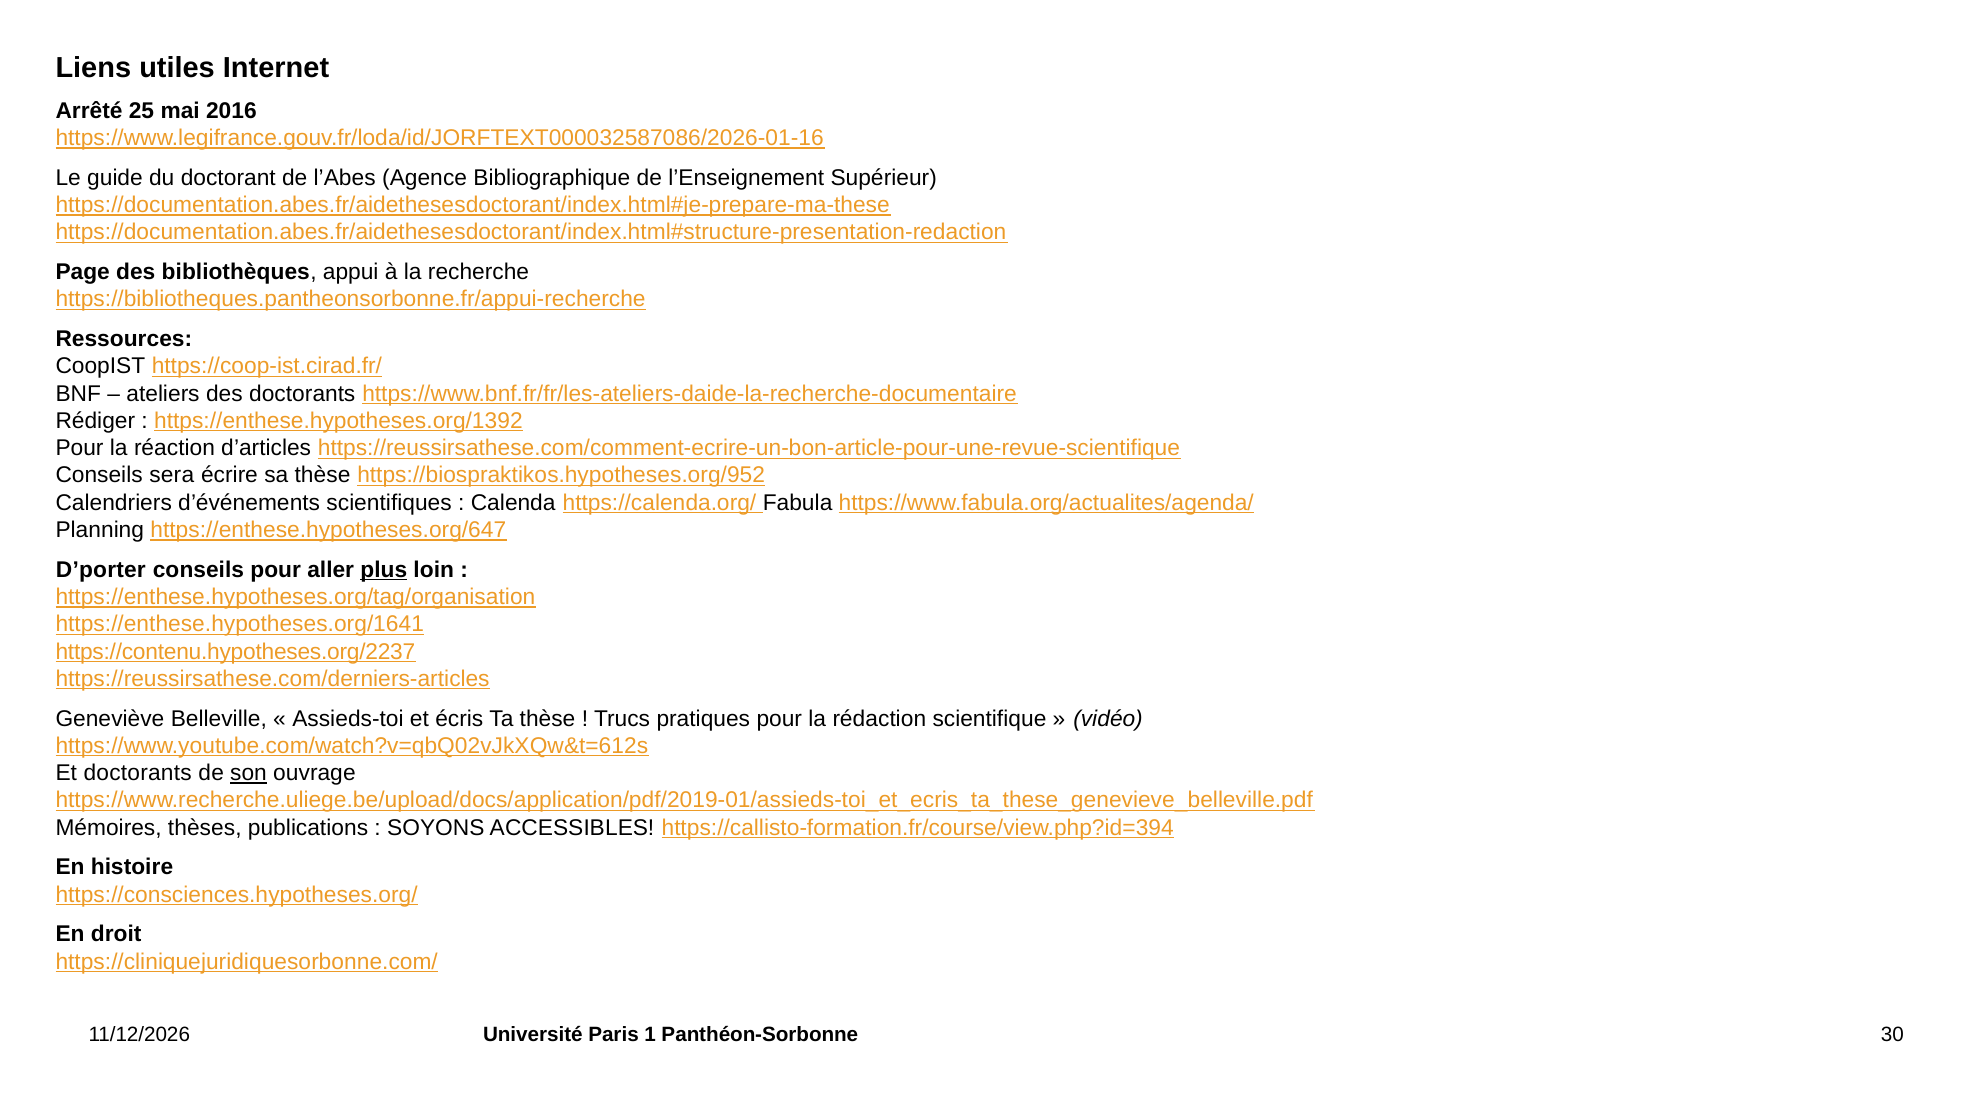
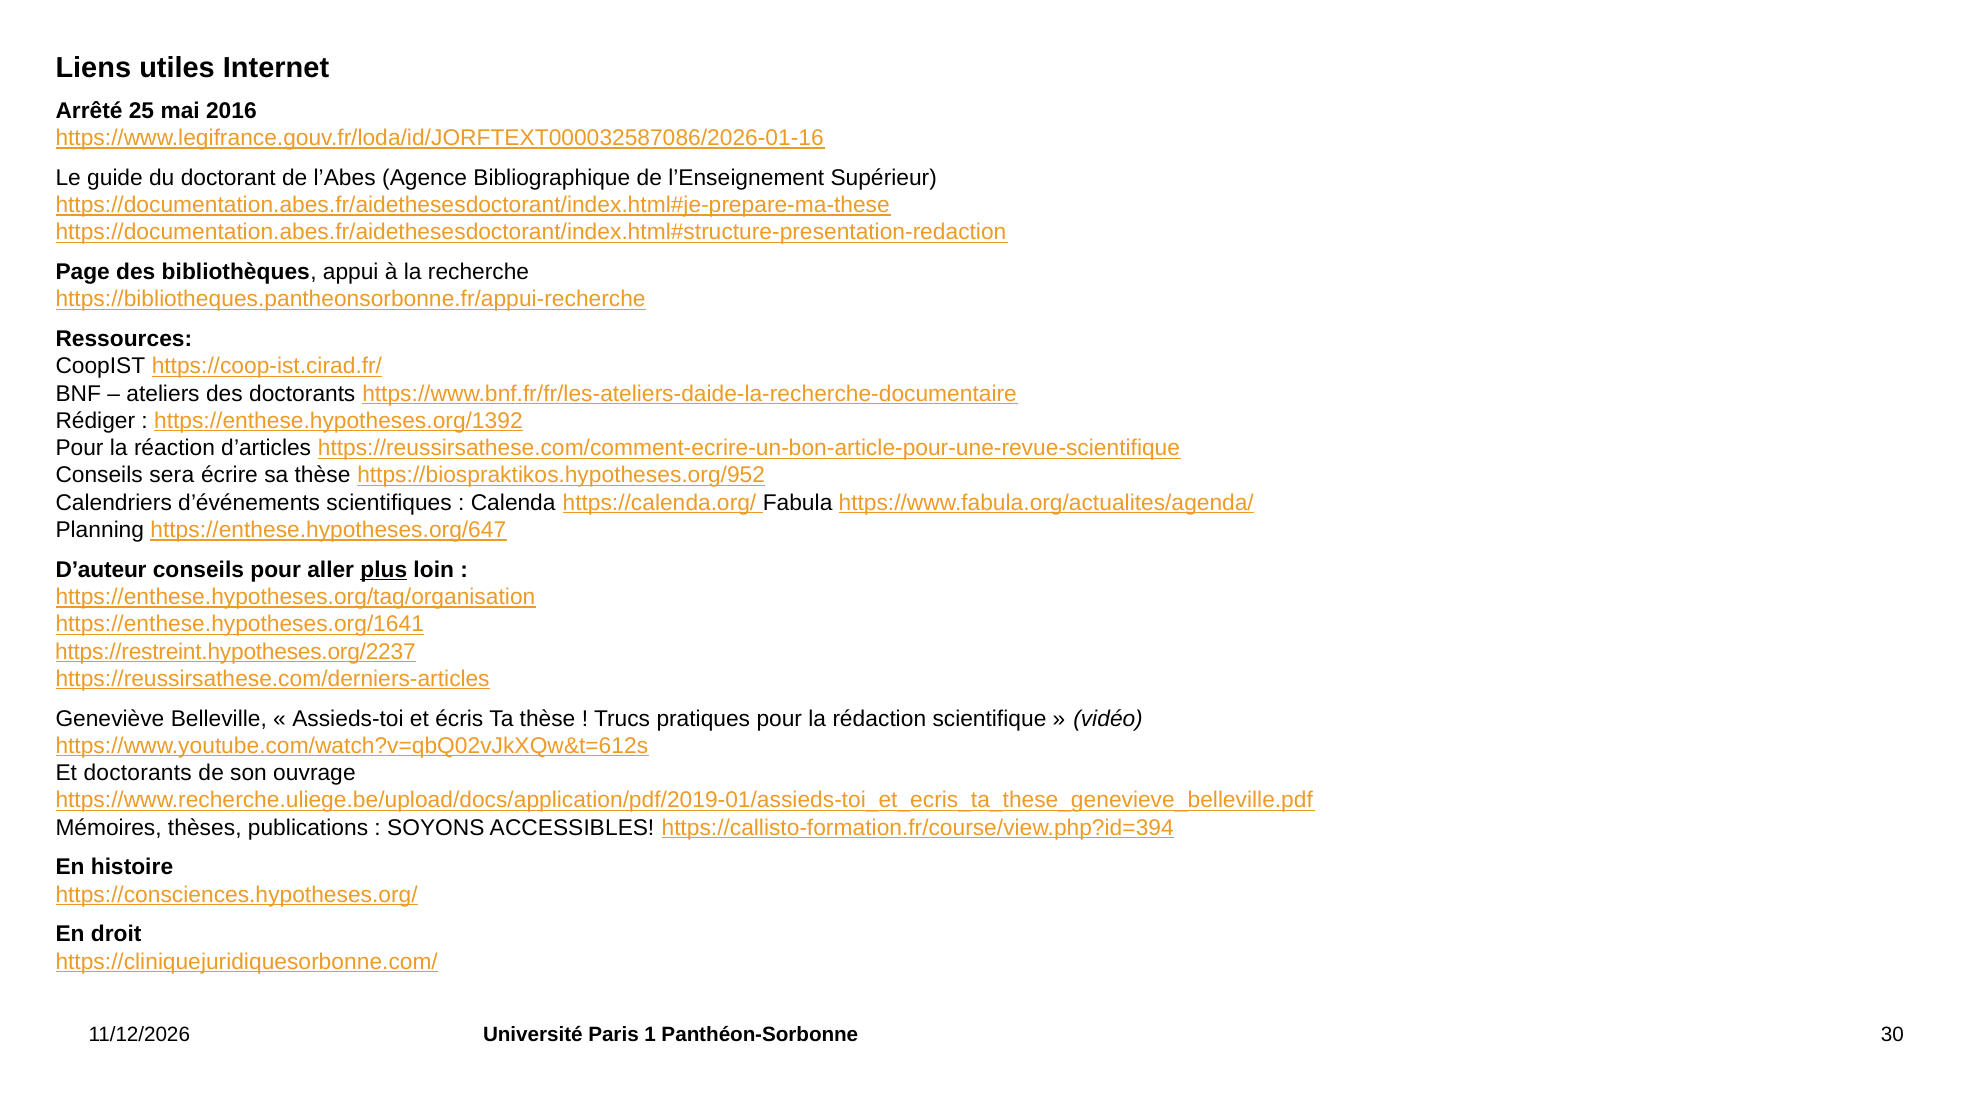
D’porter: D’porter -> D’auteur
https://contenu.hypotheses.org/2237: https://contenu.hypotheses.org/2237 -> https://restreint.hypotheses.org/2237
son underline: present -> none
